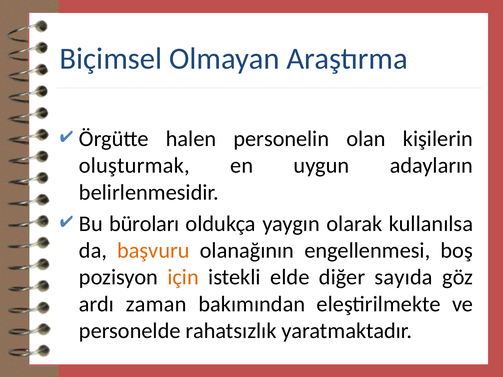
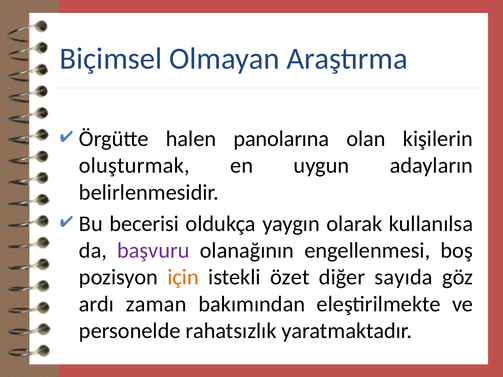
personelin: personelin -> panolarına
büroları: büroları -> becerisi
başvuru colour: orange -> purple
elde: elde -> özet
